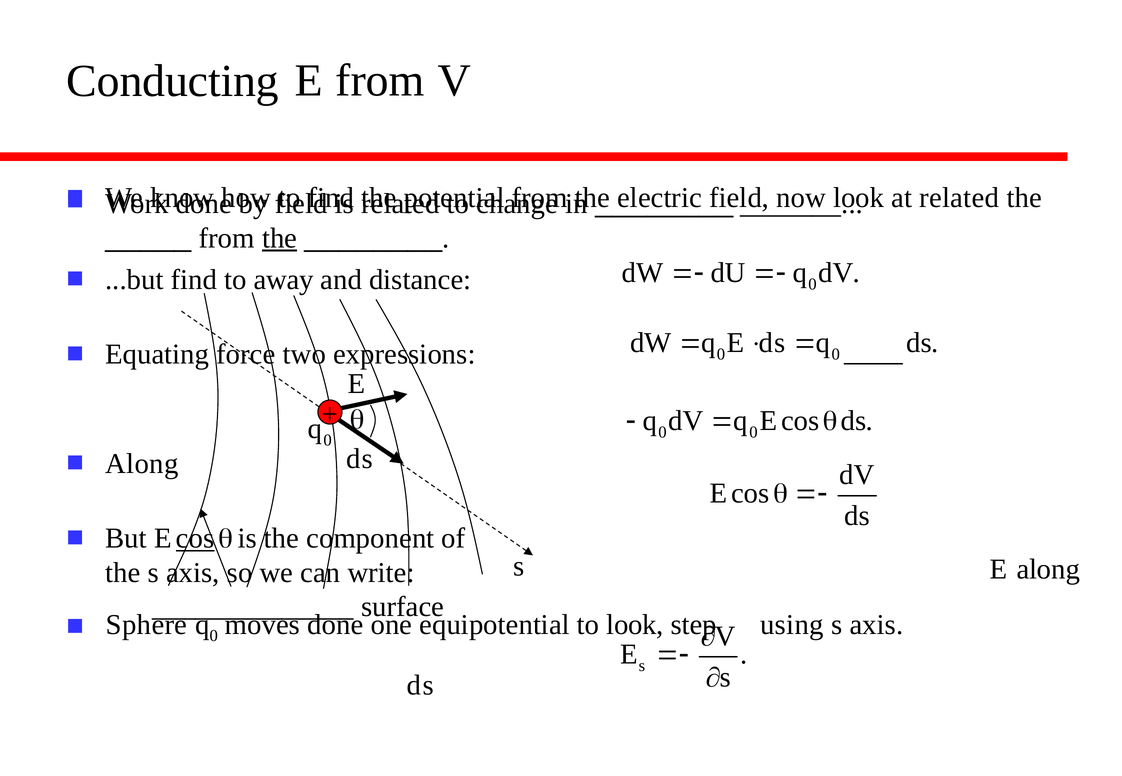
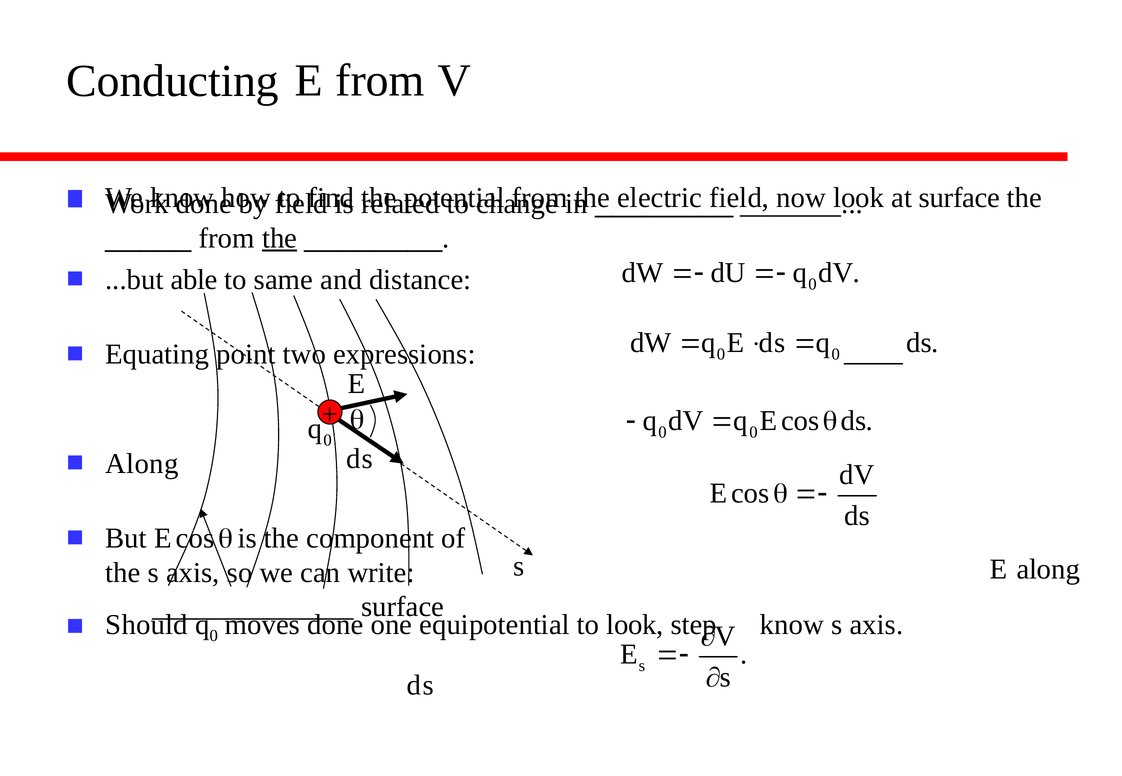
at related: related -> surface
...but find: find -> able
away: away -> same
force: force -> point
cos underline: present -> none
Sphere: Sphere -> Should
using at (792, 625): using -> know
